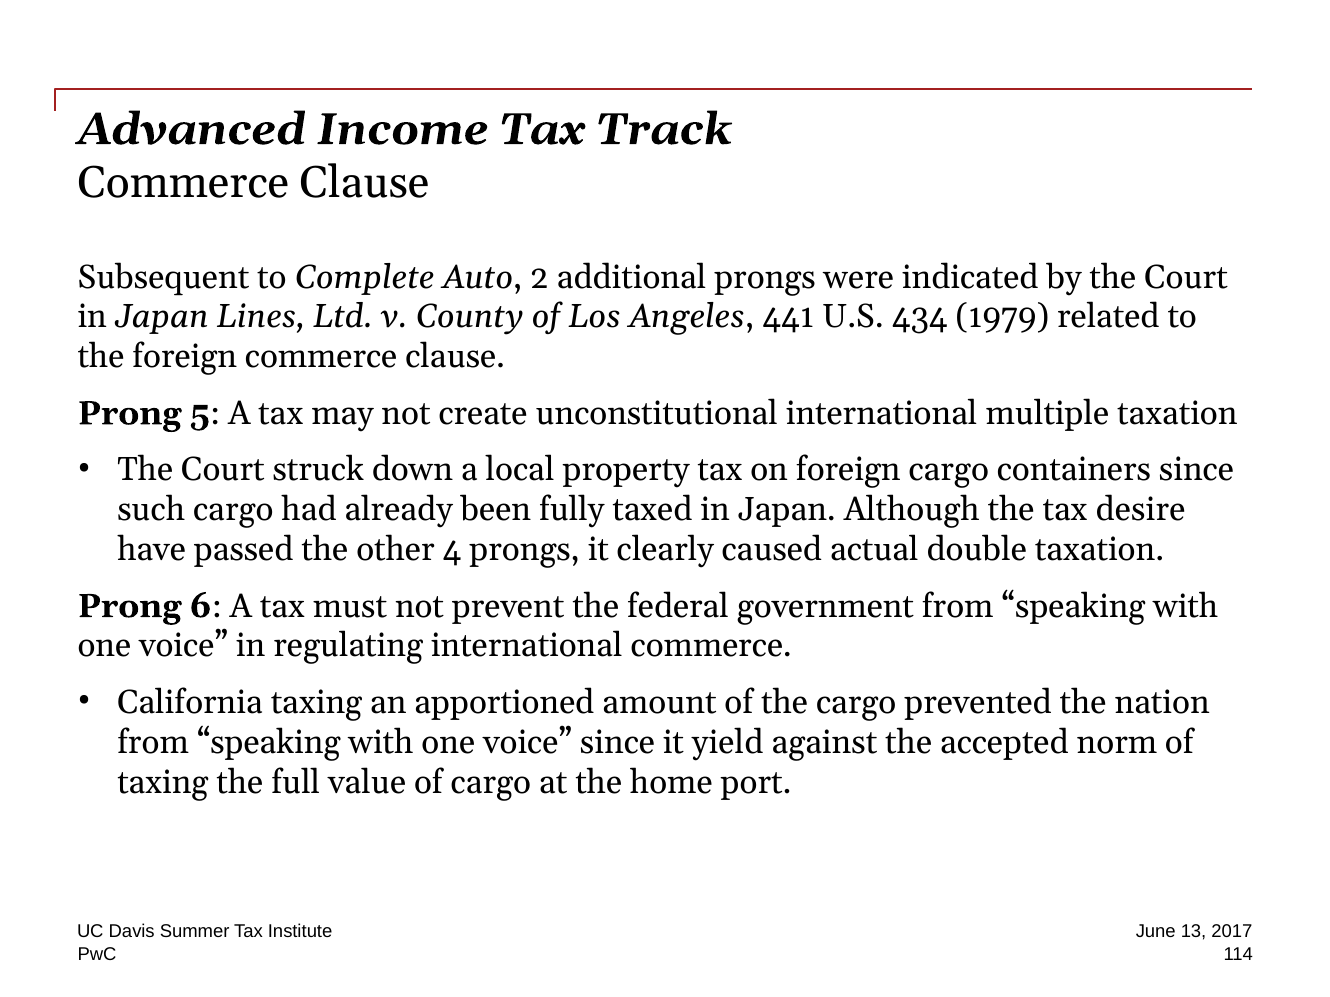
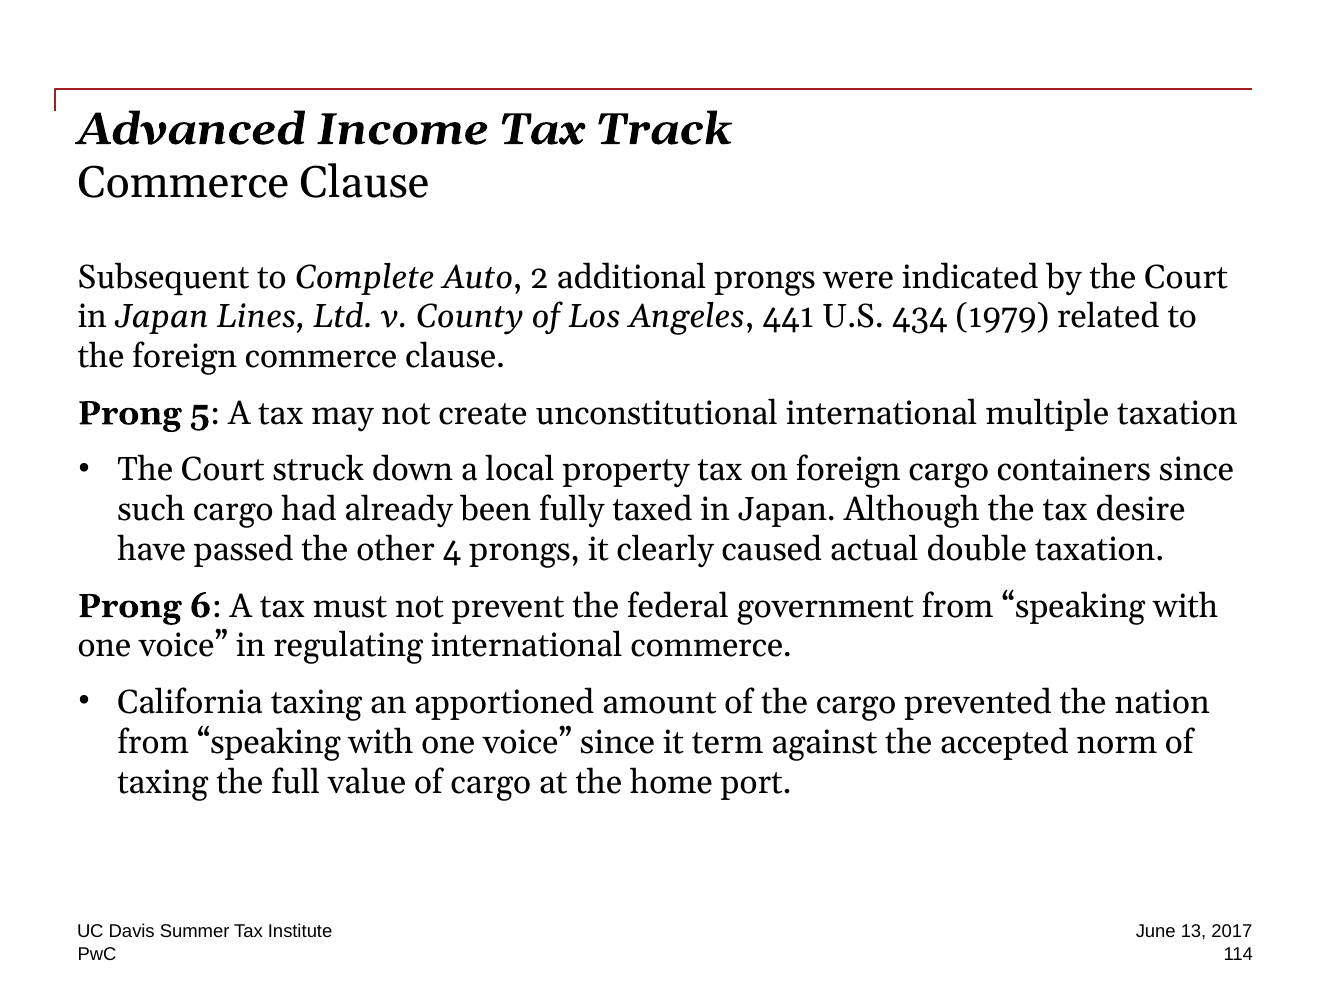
yield: yield -> term
